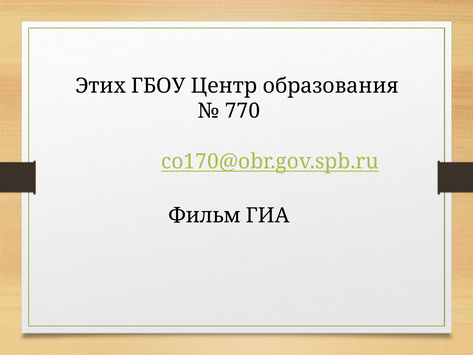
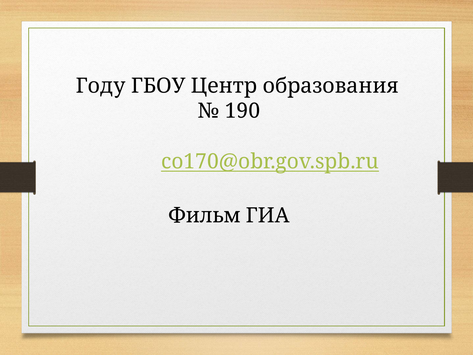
Этих: Этих -> Году
770: 770 -> 190
